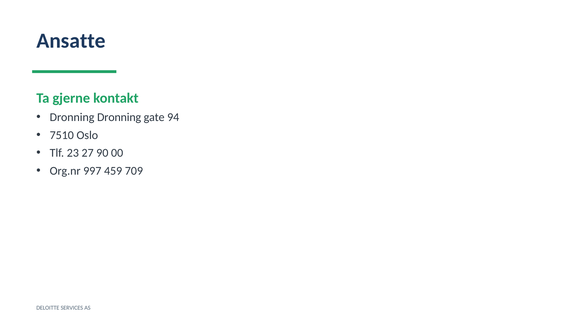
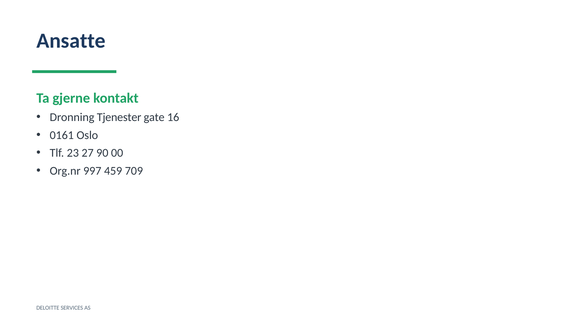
Dronning Dronning: Dronning -> Tjenester
94: 94 -> 16
7510: 7510 -> 0161
